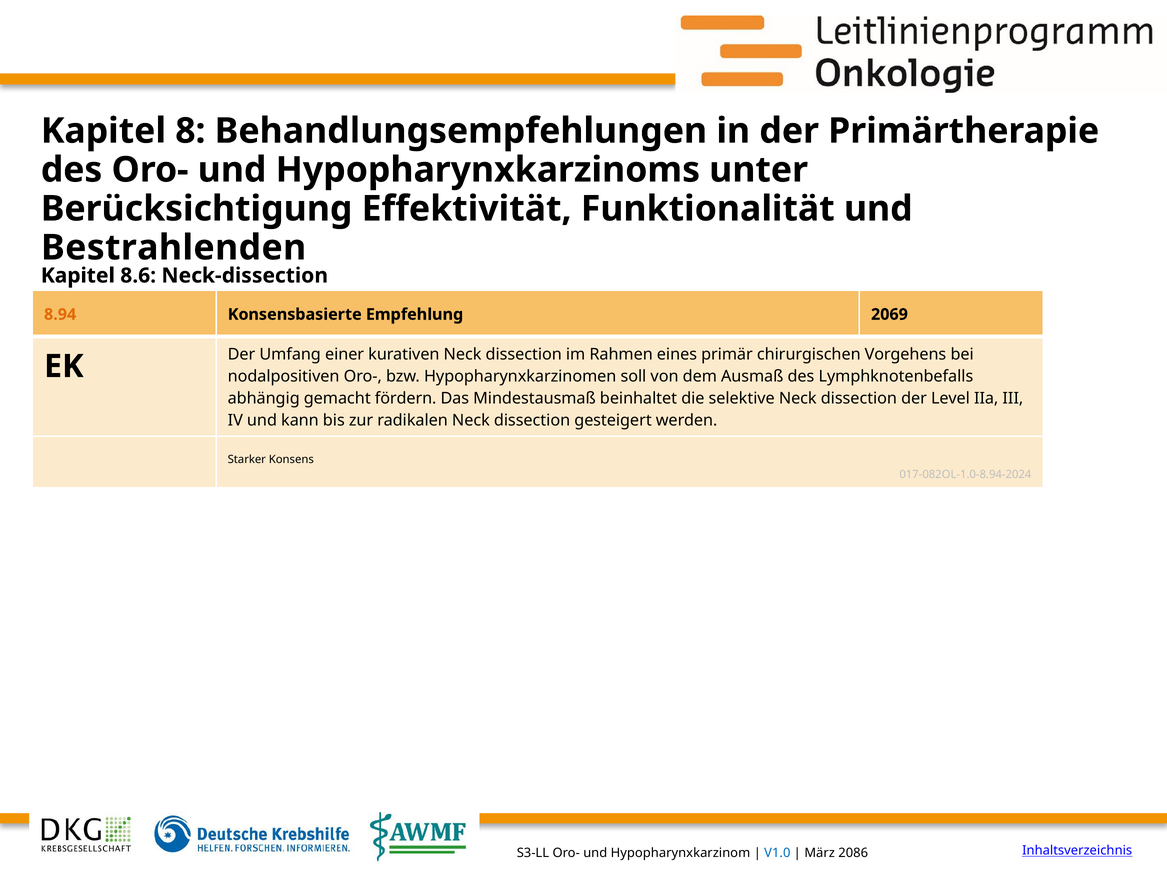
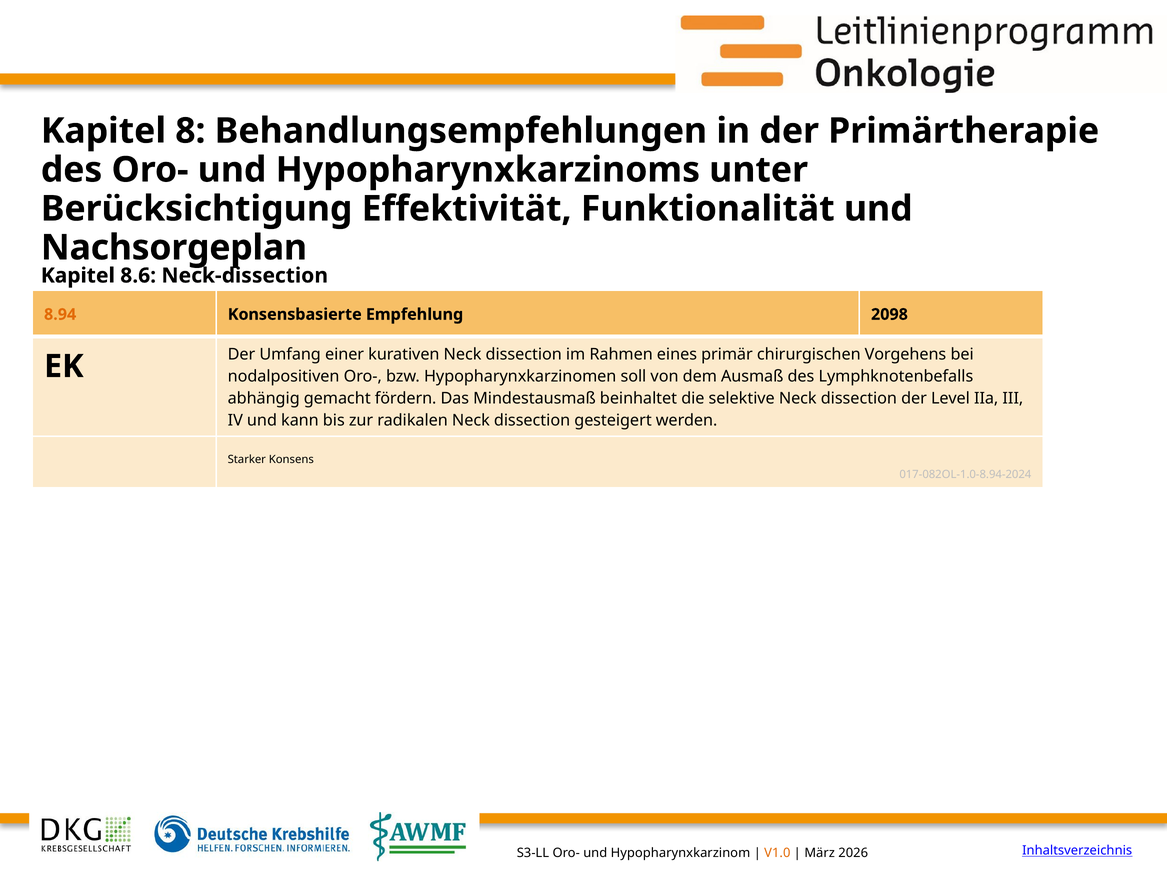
Bestrahlenden: Bestrahlenden -> Nachsorgeplan
2069: 2069 -> 2098
V1.0 colour: blue -> orange
2086: 2086 -> 2026
